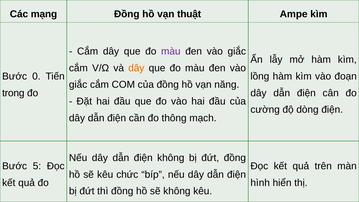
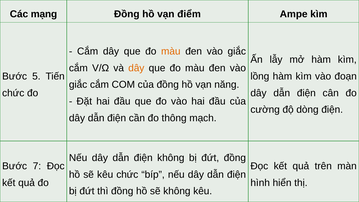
thuật: thuật -> điểm
màu at (171, 51) colour: purple -> orange
0: 0 -> 5
trong at (13, 93): trong -> chức
5: 5 -> 7
